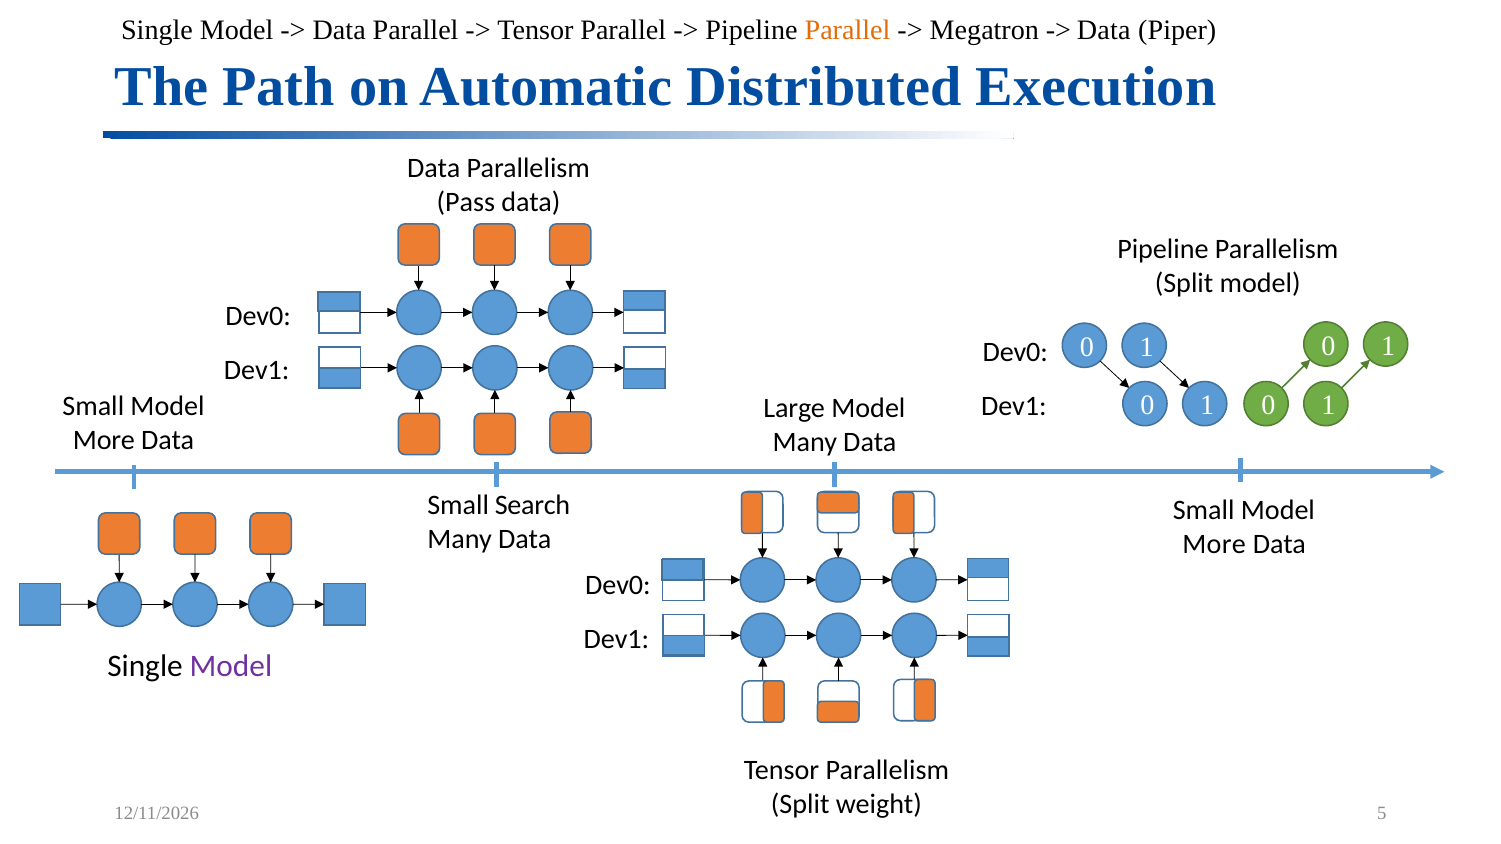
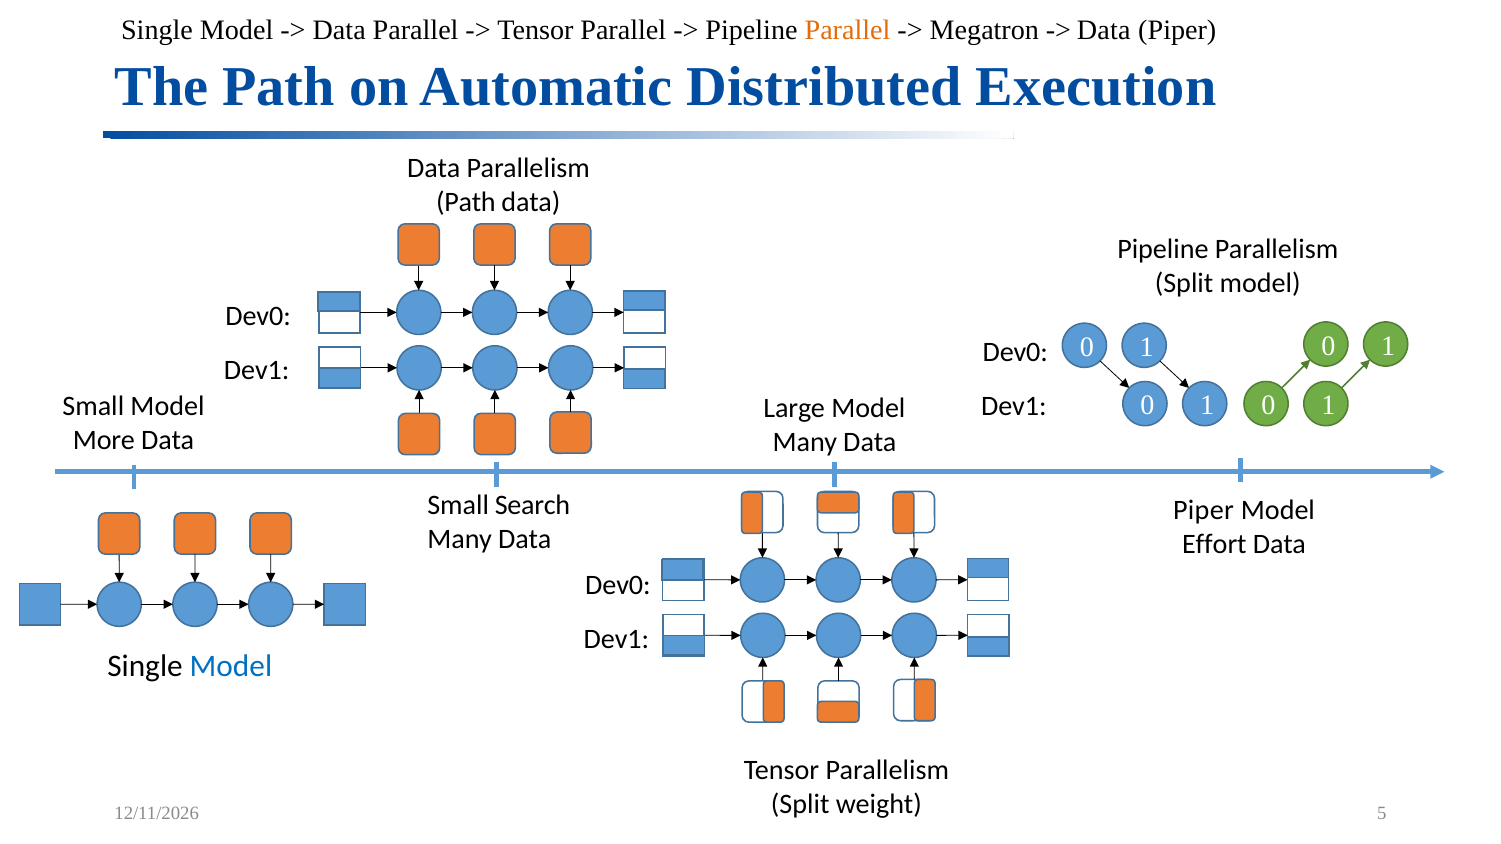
Pass at (466, 203): Pass -> Path
Small at (1204, 510): Small -> Piper
More at (1214, 544): More -> Effort
Model at (231, 666) colour: purple -> blue
